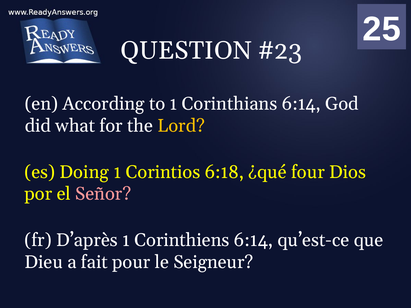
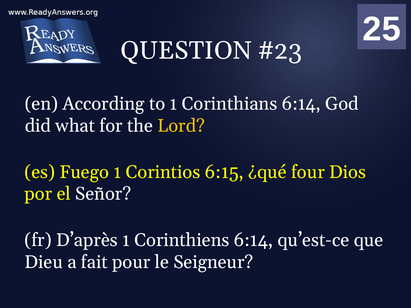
Doing: Doing -> Fuego
6:18: 6:18 -> 6:15
Señor colour: pink -> white
